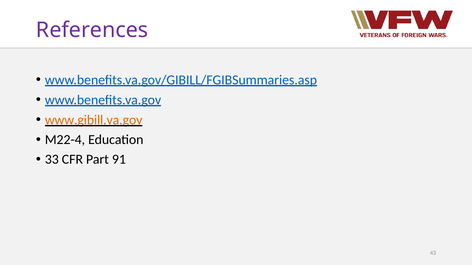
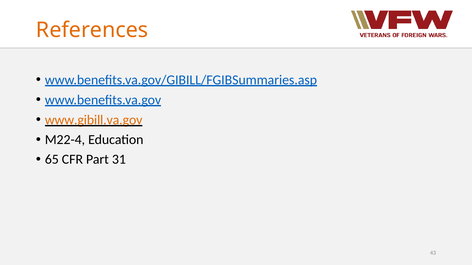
References colour: purple -> orange
33: 33 -> 65
91: 91 -> 31
